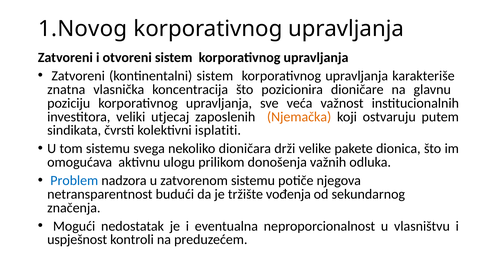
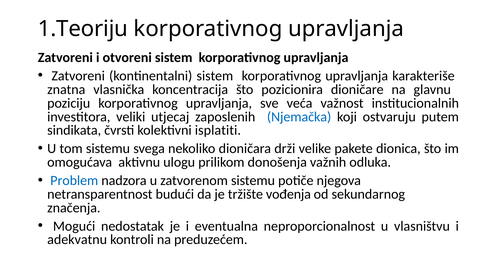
1.Novog: 1.Novog -> 1.Teoriju
Njemačka colour: orange -> blue
uspješnost: uspješnost -> adekvatnu
